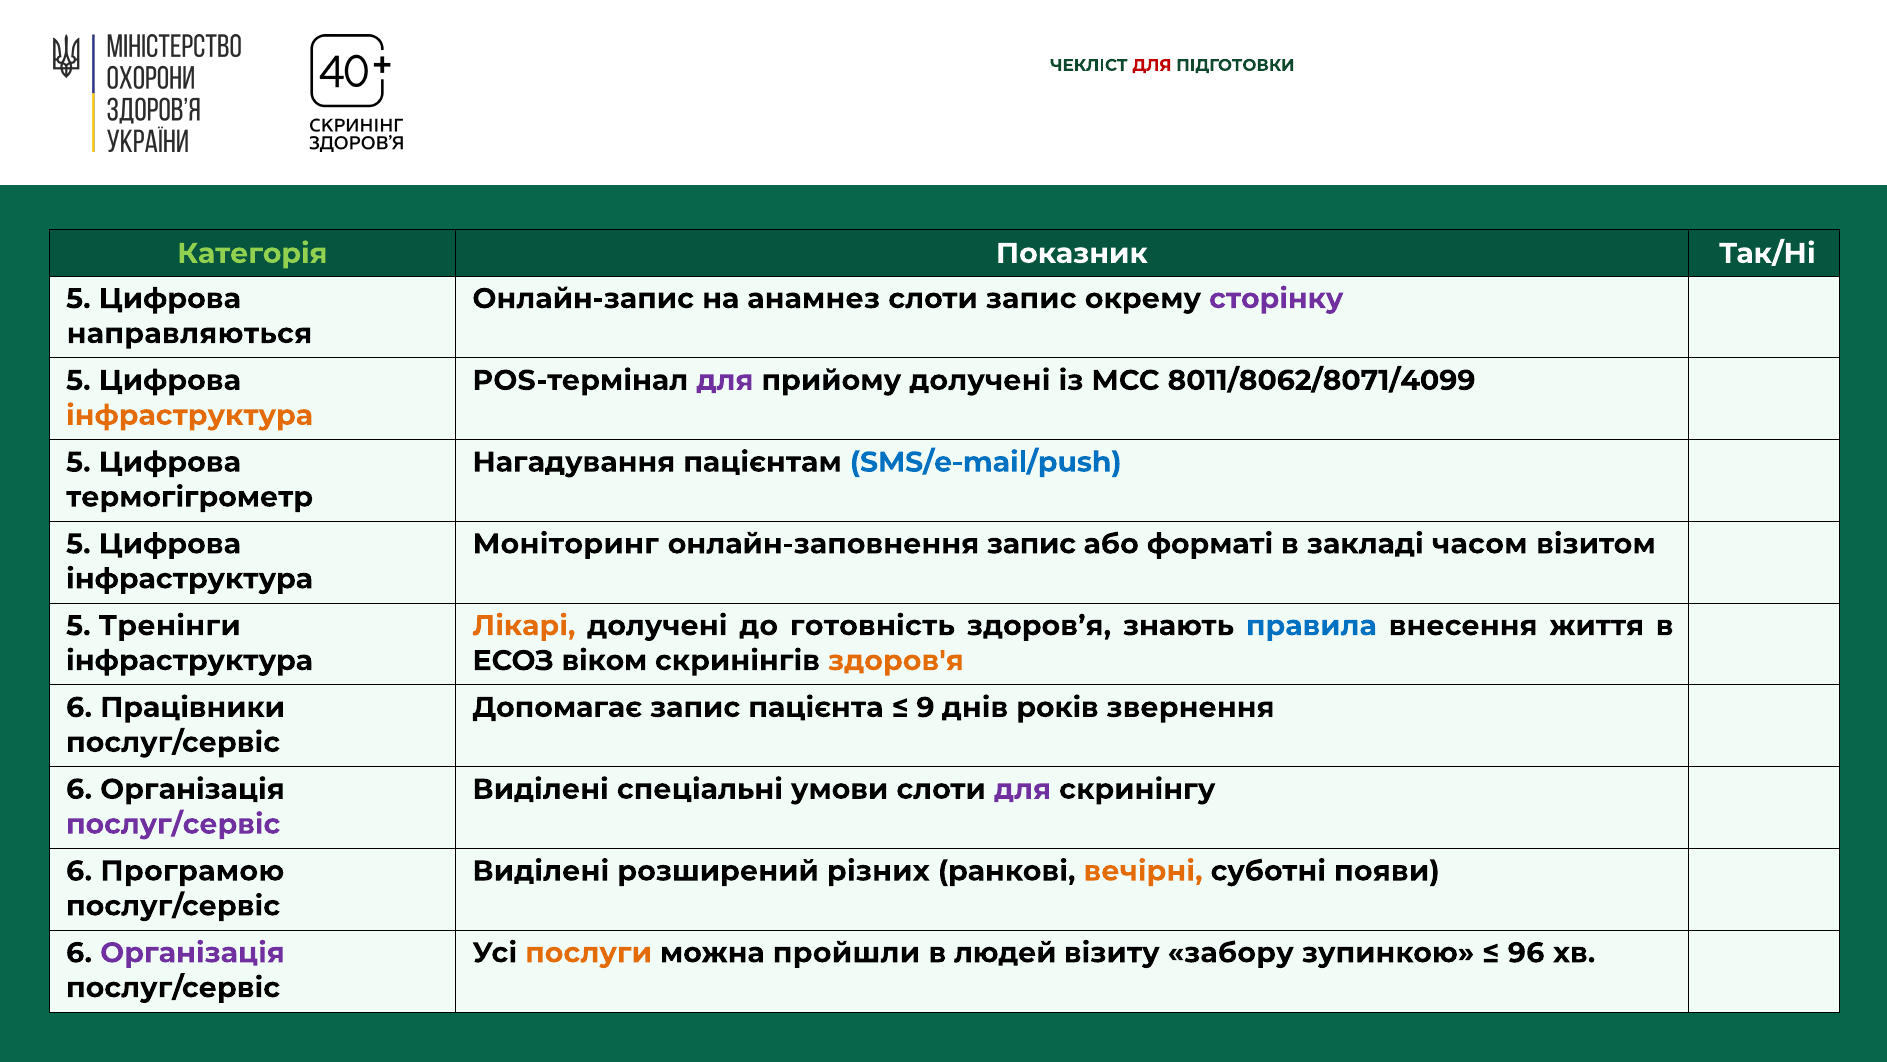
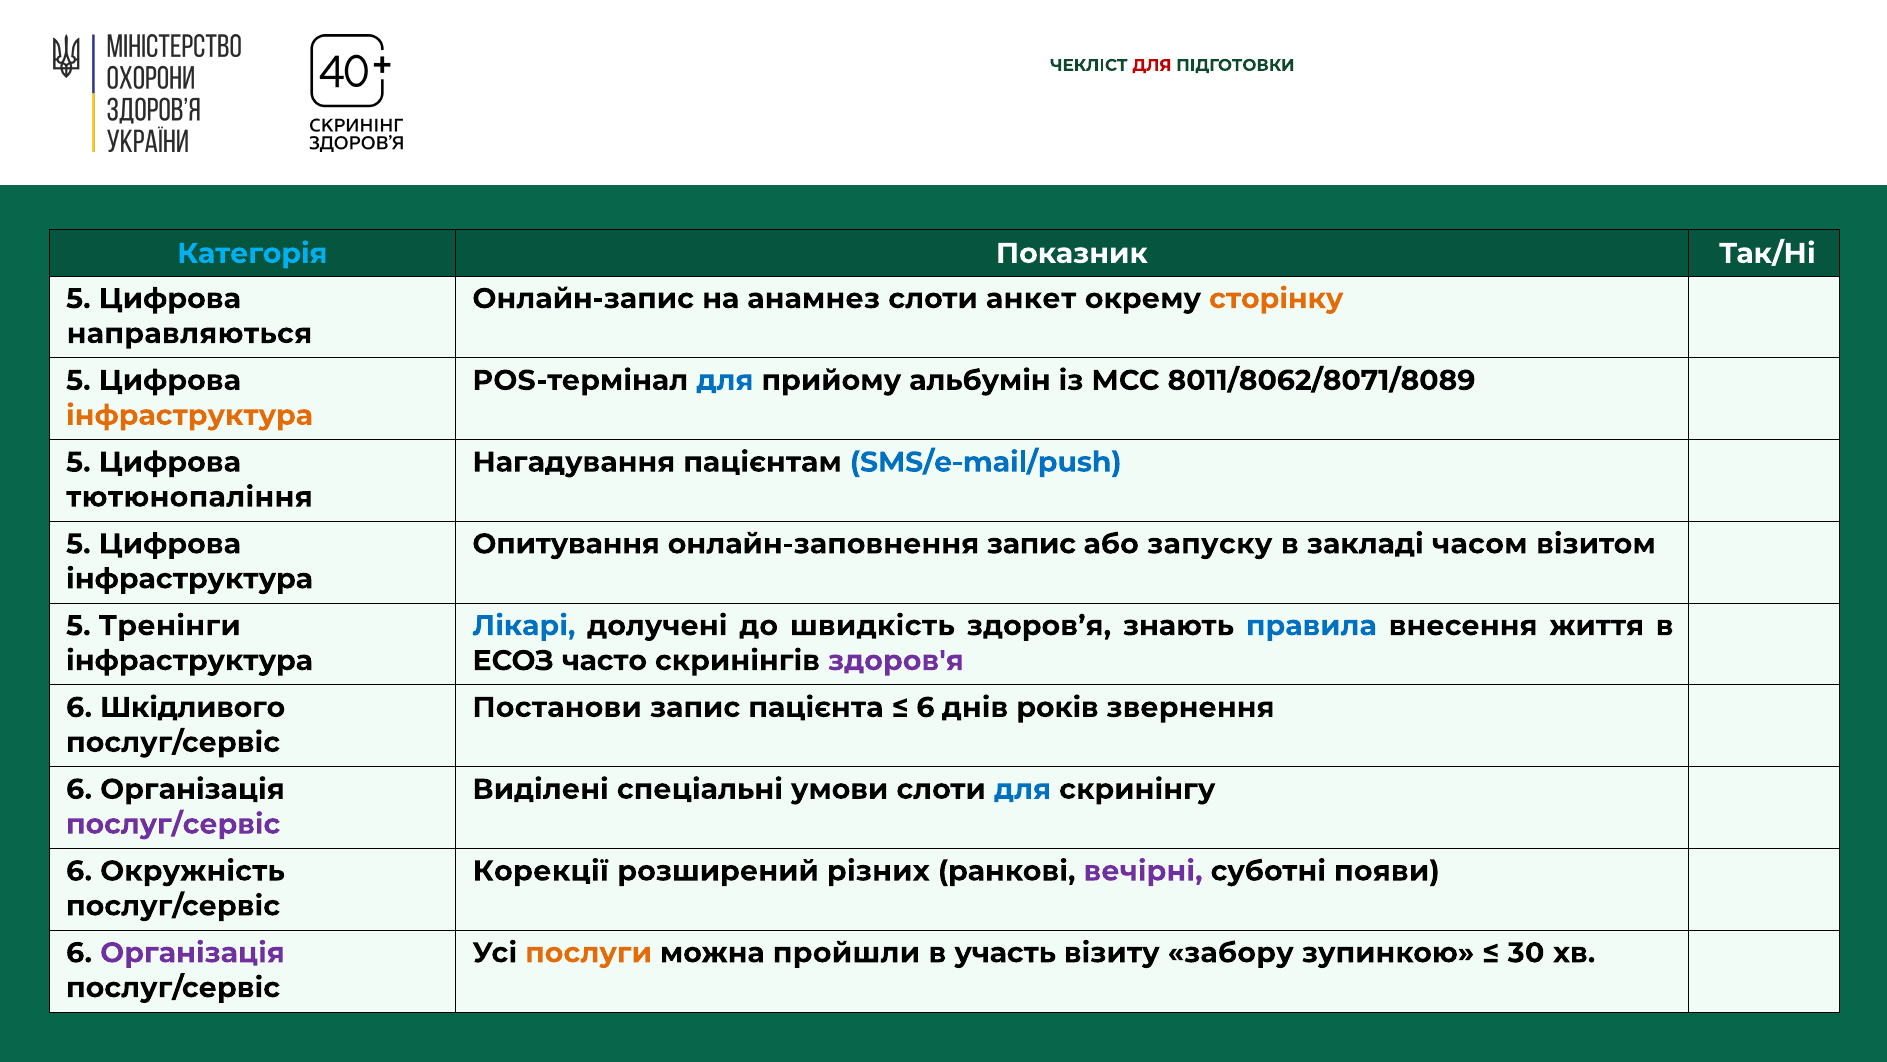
Категорія colour: light green -> light blue
слоти запис: запис -> анкет
сторінку colour: purple -> orange
для at (725, 380) colour: purple -> blue
прийому долучені: долучені -> альбумін
8011/8062/8071/4099: 8011/8062/8071/4099 -> 8011/8062/8071/8089
термогігрометр: термогігрометр -> тютюнопаління
Моніторинг: Моніторинг -> Опитування
форматі: форматі -> запуску
Лікарі colour: orange -> blue
готовність: готовність -> швидкість
віком: віком -> часто
здоров'я colour: orange -> purple
Працівники: Працівники -> Шкідливого
Допомагає: Допомагає -> Постанови
9 at (925, 707): 9 -> 6
для at (1023, 789) colour: purple -> blue
Програмою: Програмою -> Окружність
Виділені at (541, 871): Виділені -> Корекції
вечірні colour: orange -> purple
людей: людей -> участь
96: 96 -> 30
